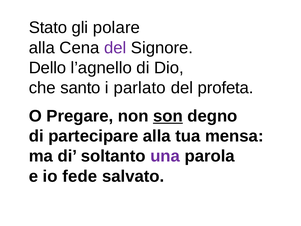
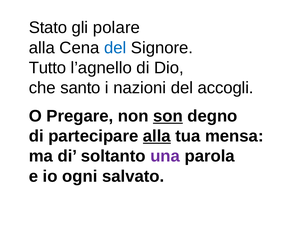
del at (115, 48) colour: purple -> blue
Dello: Dello -> Tutto
parlato: parlato -> nazioni
profeta: profeta -> accogli
alla at (157, 136) underline: none -> present
fede: fede -> ogni
